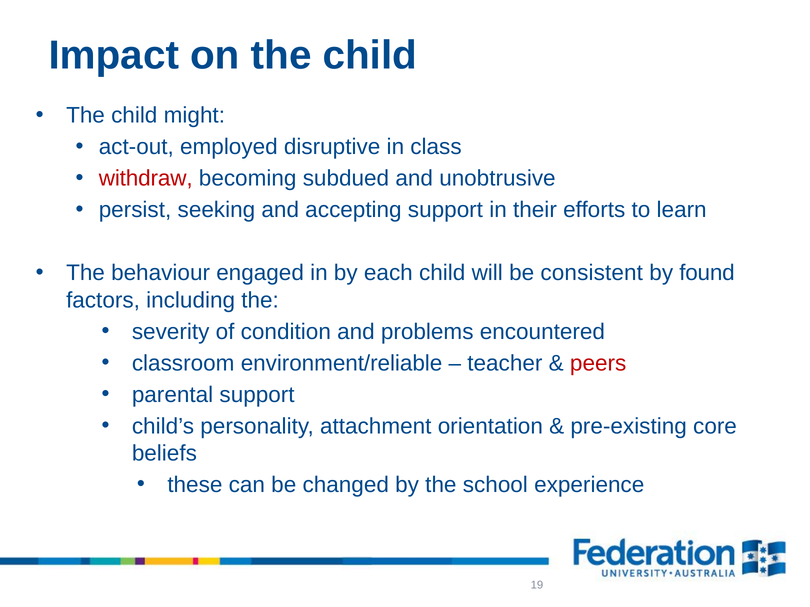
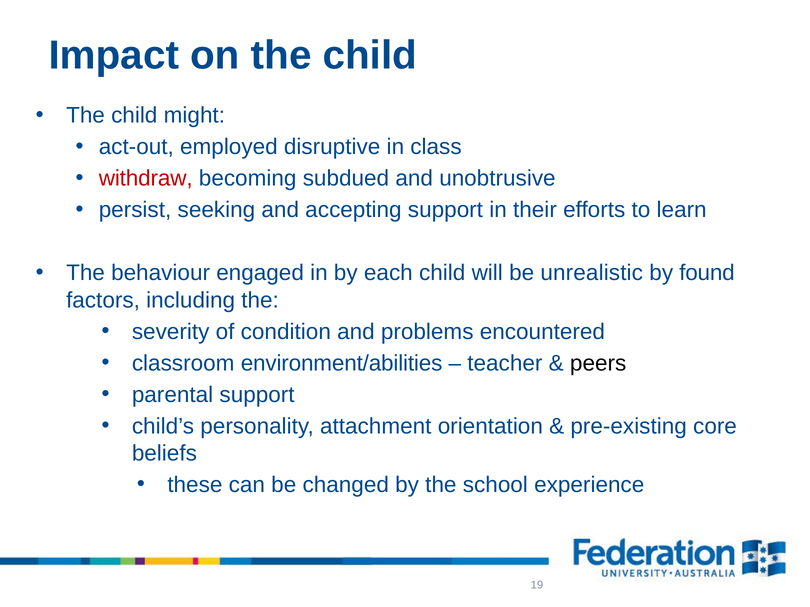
consistent: consistent -> unrealistic
environment/reliable: environment/reliable -> environment/abilities
peers colour: red -> black
